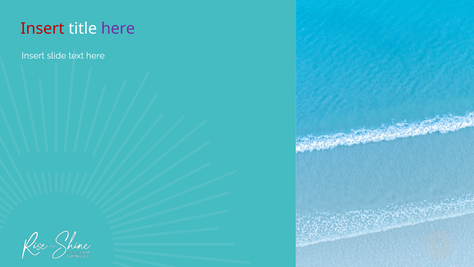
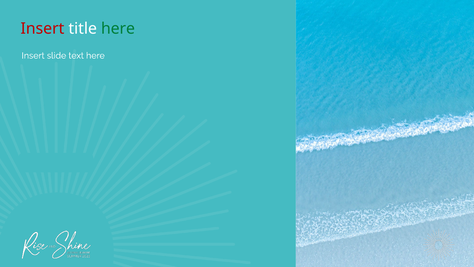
here at (118, 29) colour: purple -> green
